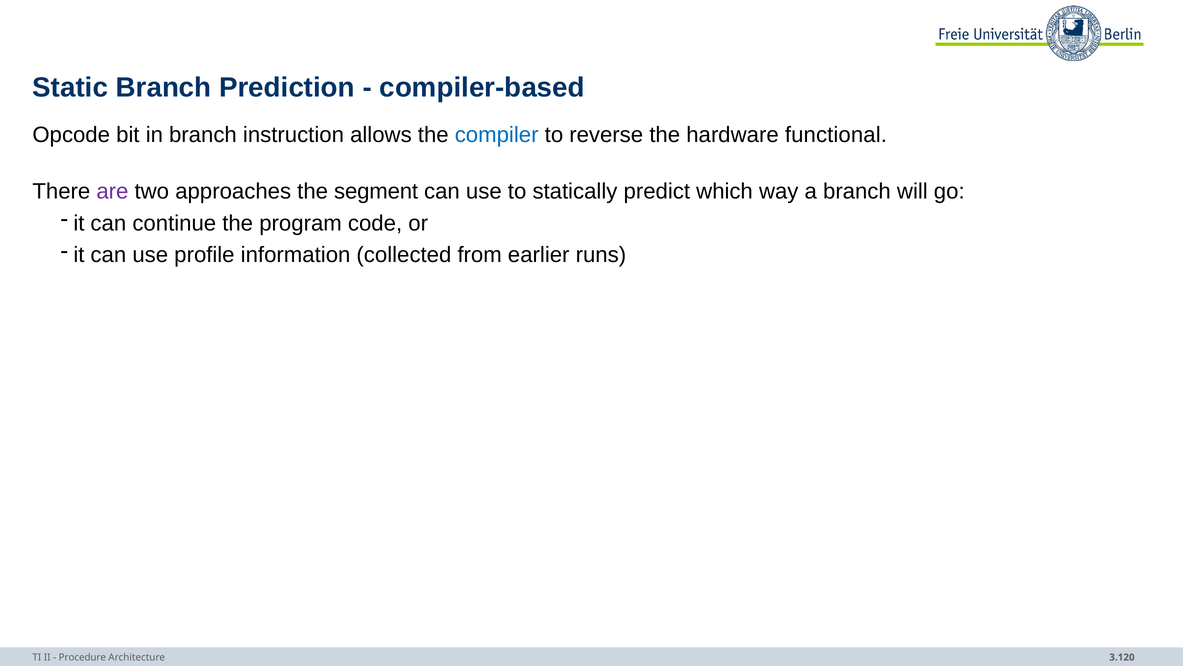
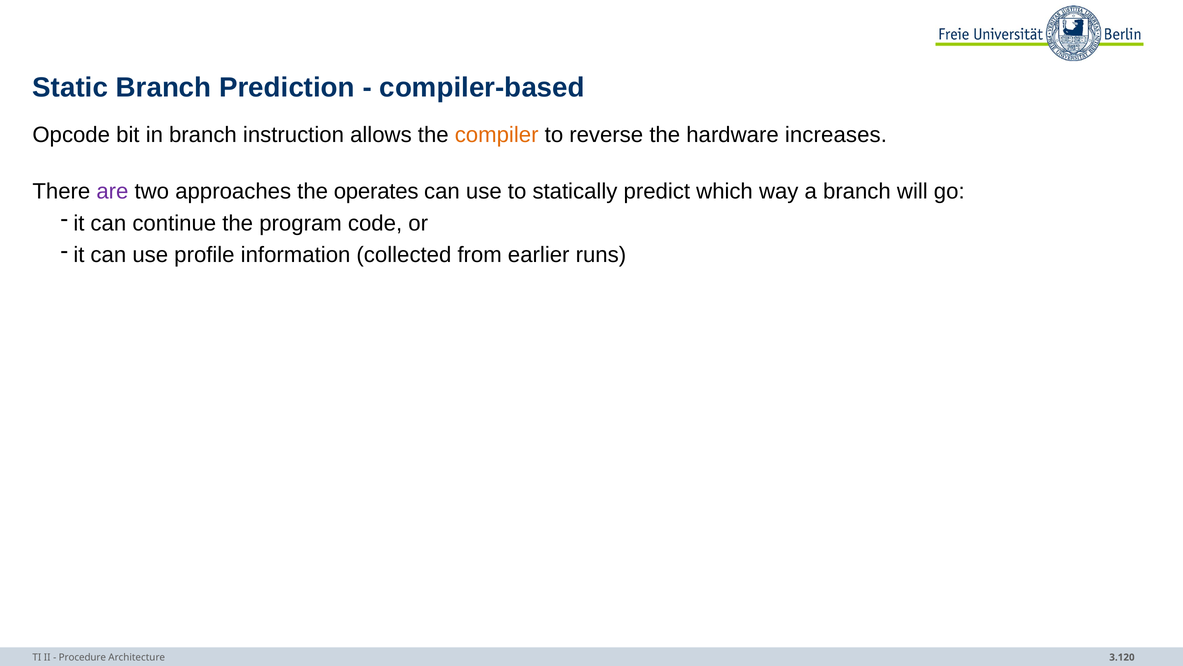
compiler colour: blue -> orange
functional: functional -> increases
segment: segment -> operates
